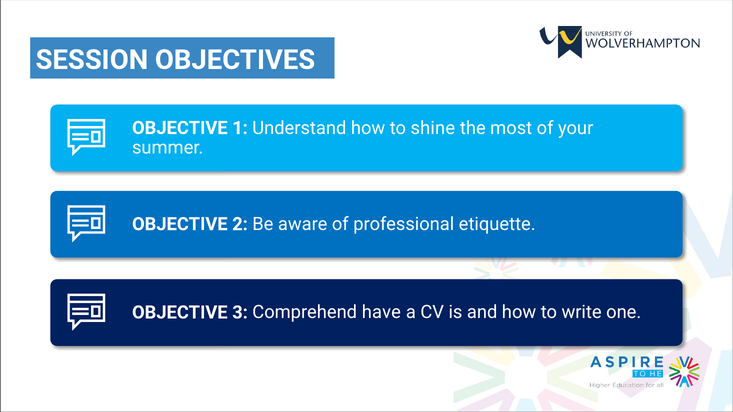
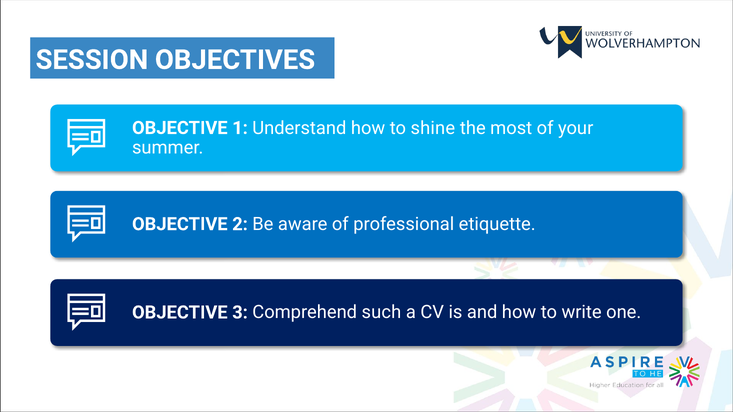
have: have -> such
